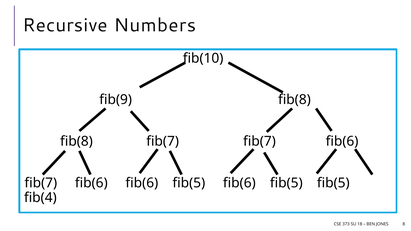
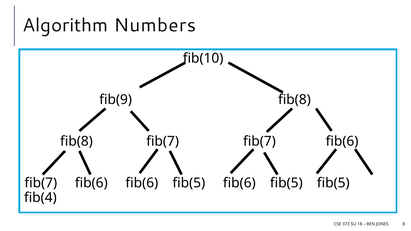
Recursive: Recursive -> Algorithm
